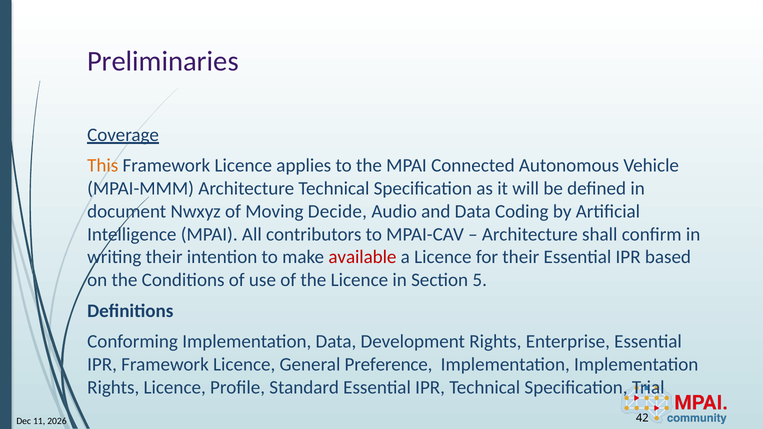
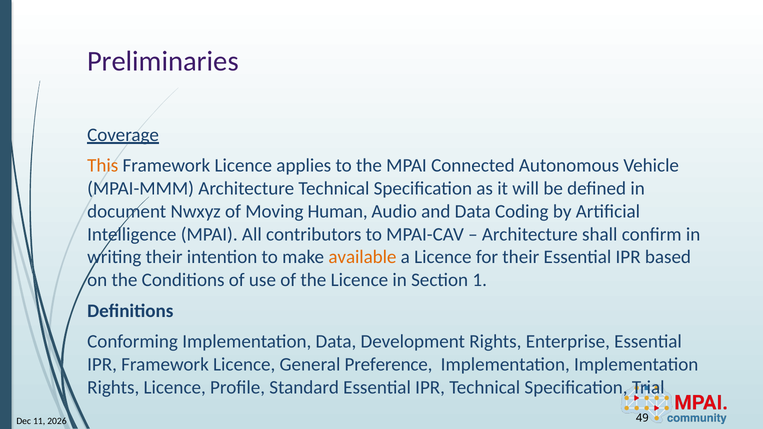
Decide: Decide -> Human
available colour: red -> orange
5: 5 -> 1
42: 42 -> 49
